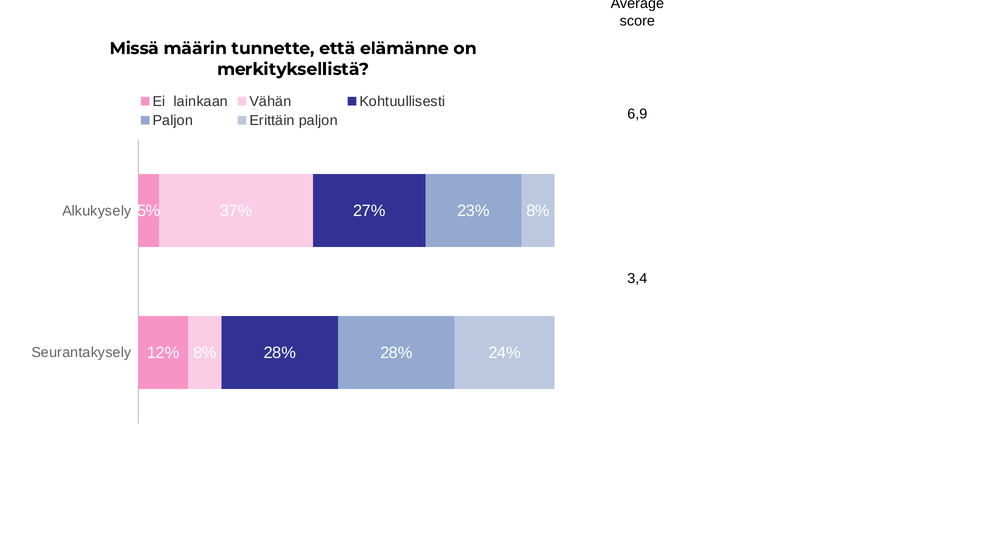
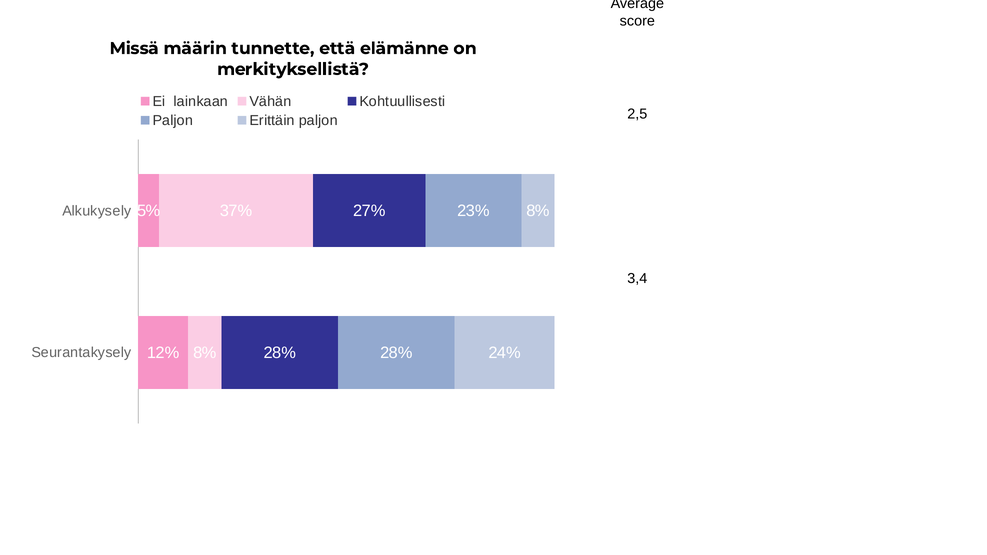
6,9: 6,9 -> 2,5
